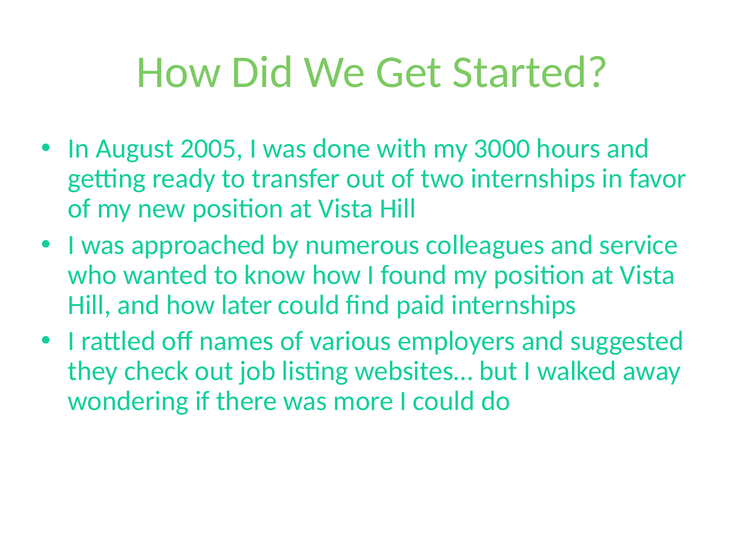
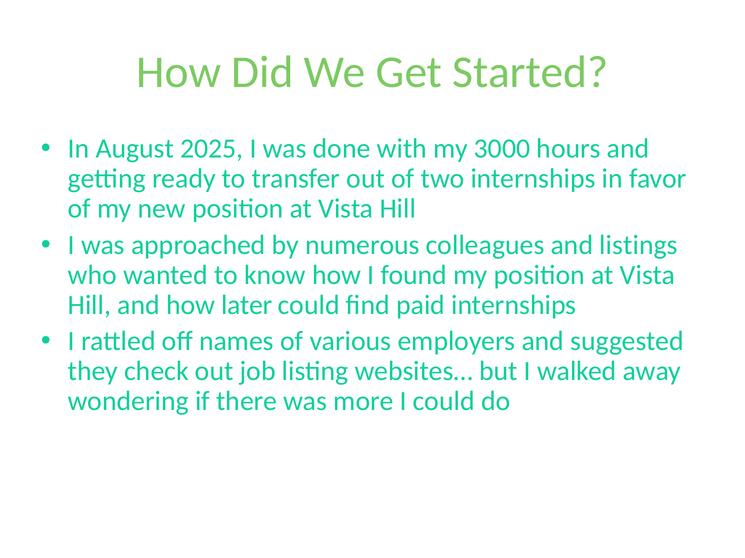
2005: 2005 -> 2025
service: service -> listings
